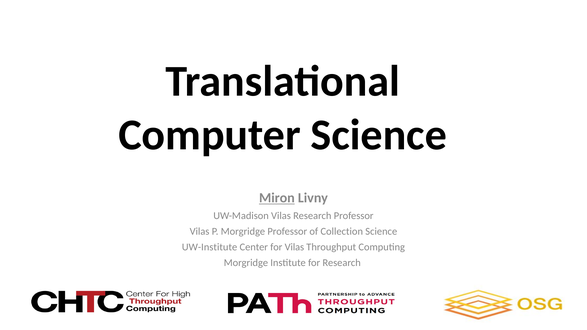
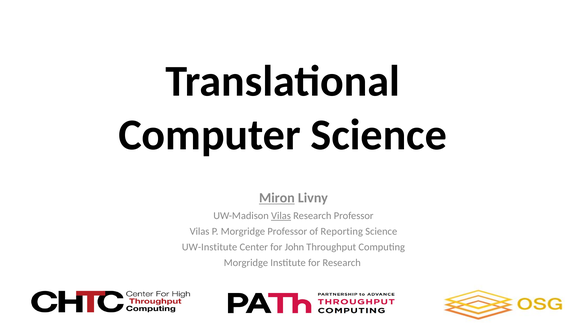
Vilas at (281, 216) underline: none -> present
Collection: Collection -> Reporting
for Vilas: Vilas -> John
